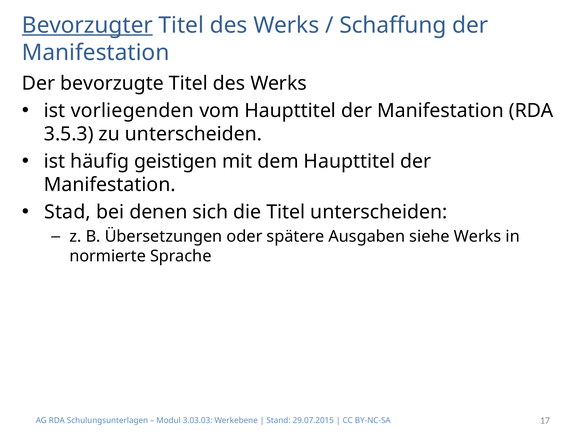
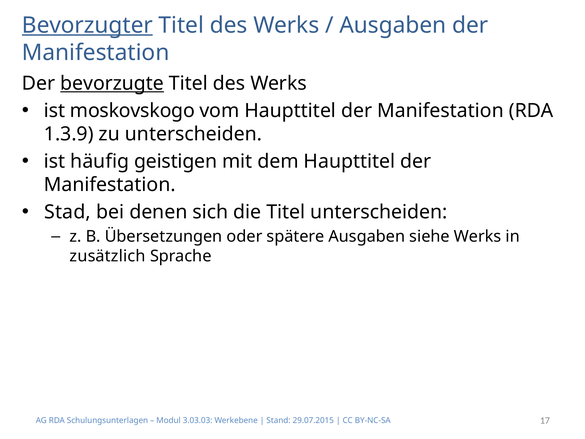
Schaffung at (393, 25): Schaffung -> Ausgaben
bevorzugte underline: none -> present
vorliegenden: vorliegenden -> moskovskogo
3.5.3: 3.5.3 -> 1.3.9
normierte: normierte -> zusätzlich
